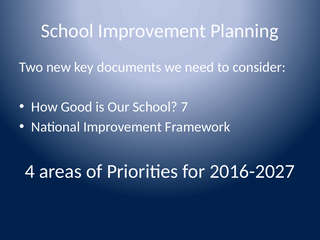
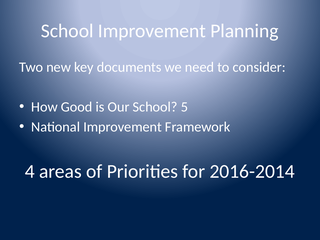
7: 7 -> 5
2016-2027: 2016-2027 -> 2016-2014
